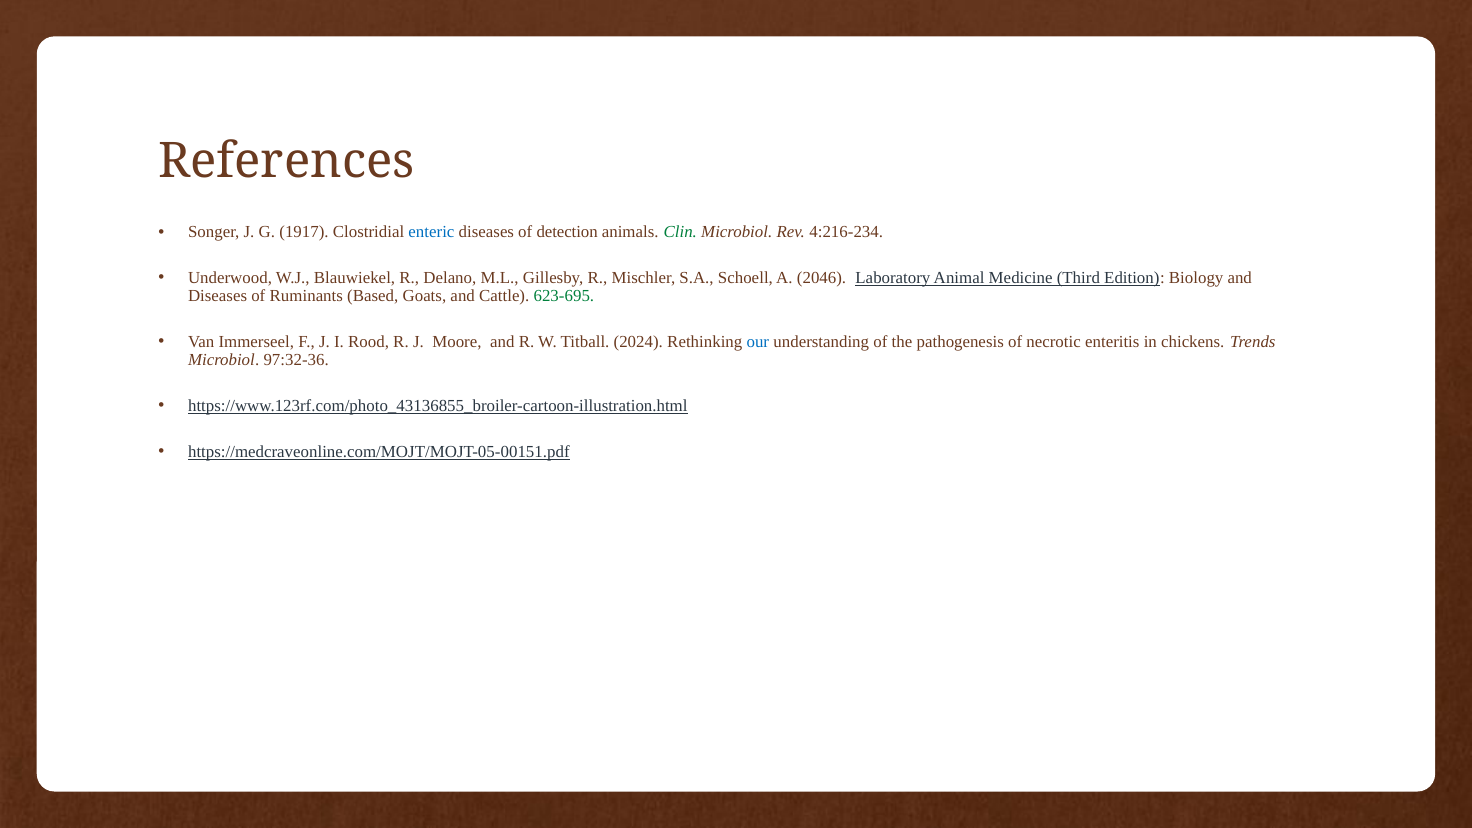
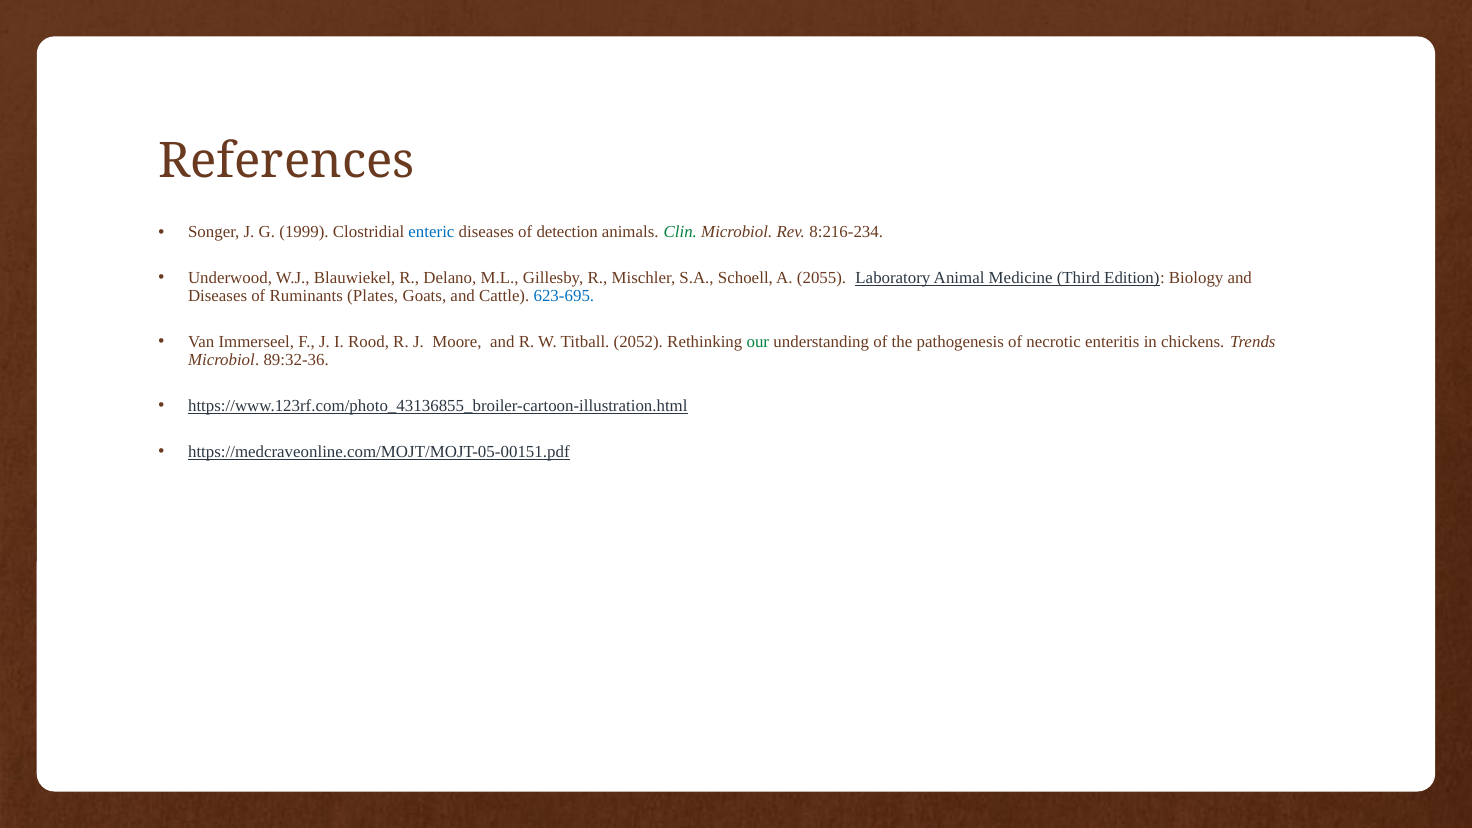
1917: 1917 -> 1999
4:216-234: 4:216-234 -> 8:216-234
2046: 2046 -> 2055
Based: Based -> Plates
623-695 colour: green -> blue
2024: 2024 -> 2052
our colour: blue -> green
97:32-36: 97:32-36 -> 89:32-36
